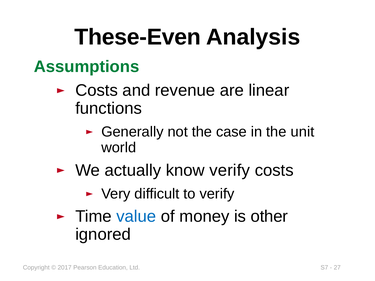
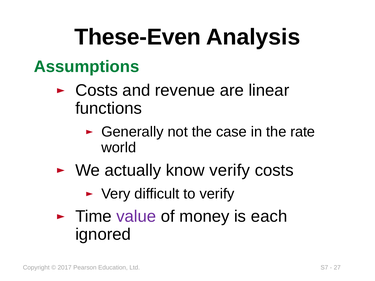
unit: unit -> rate
value colour: blue -> purple
other: other -> each
